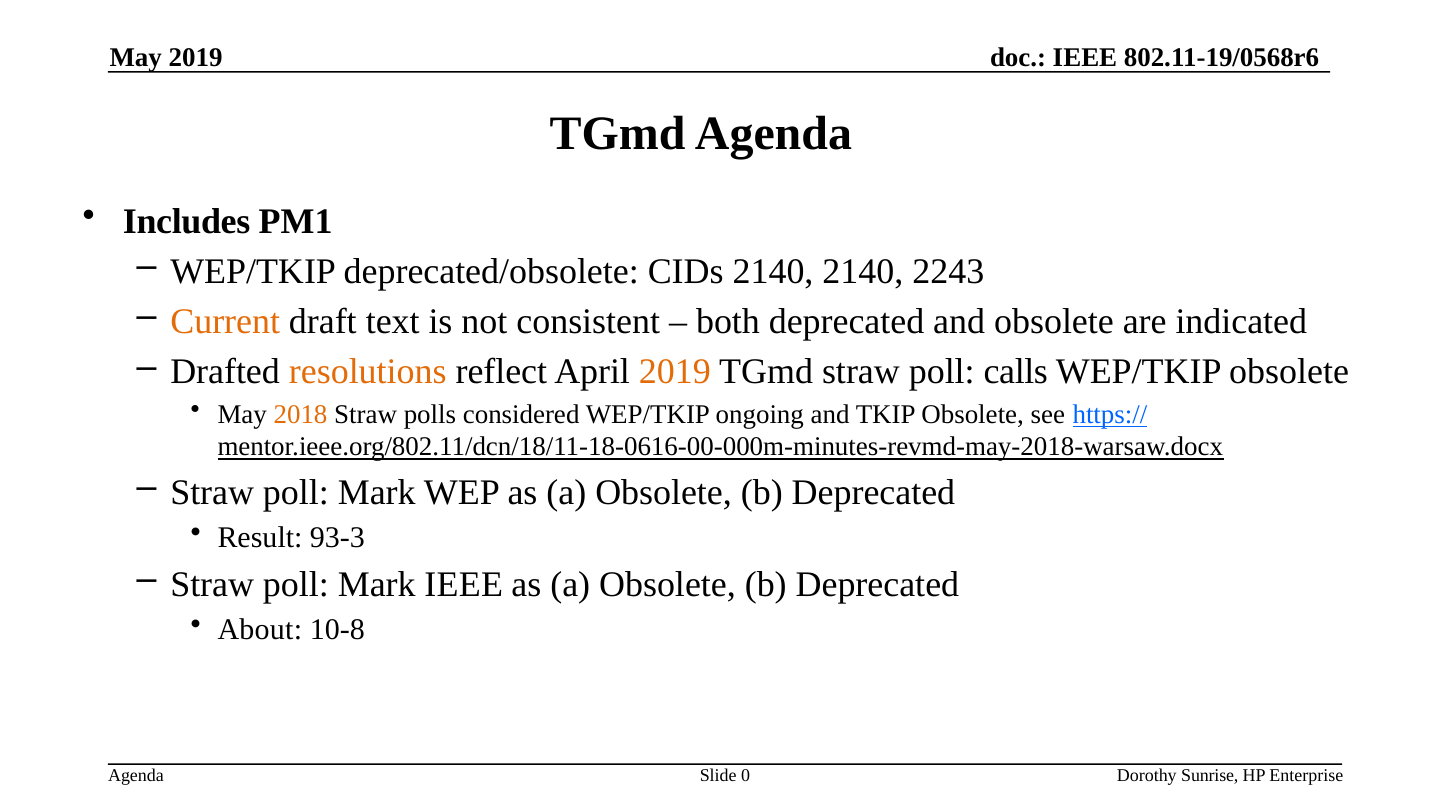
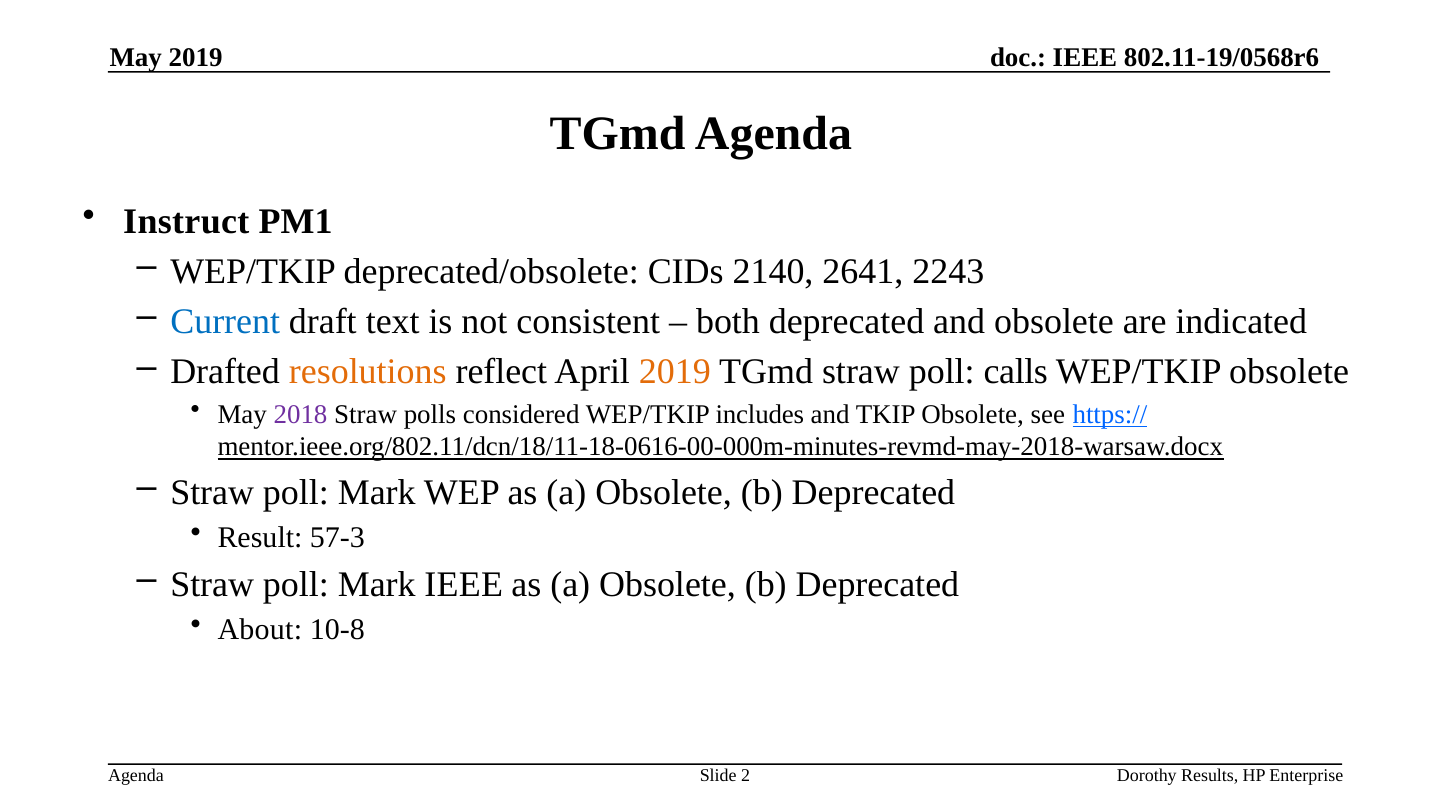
Includes: Includes -> Instruct
2140 2140: 2140 -> 2641
Current colour: orange -> blue
2018 colour: orange -> purple
ongoing: ongoing -> includes
93-3: 93-3 -> 57-3
0: 0 -> 2
Sunrise: Sunrise -> Results
